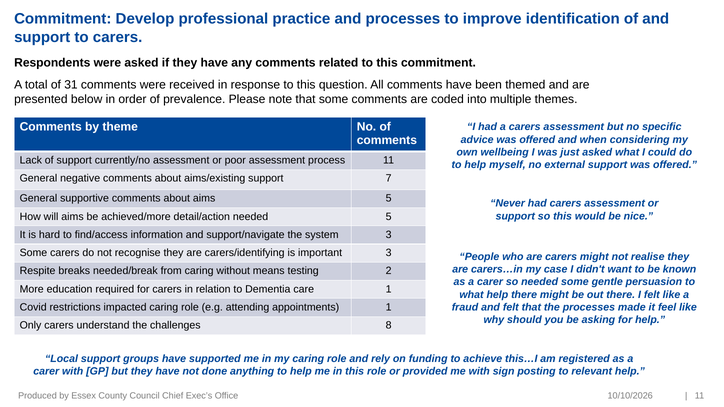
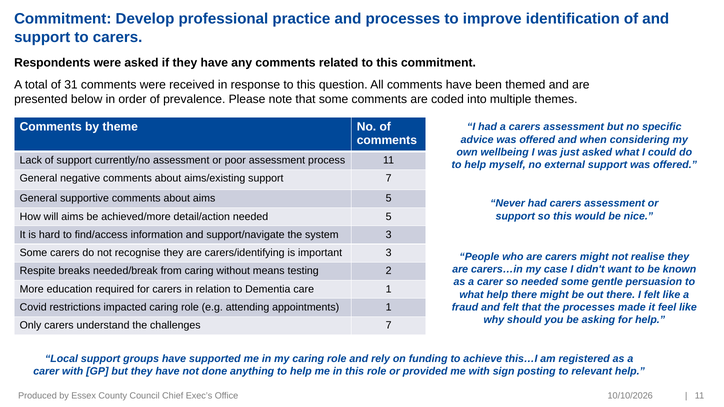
challenges 8: 8 -> 7
